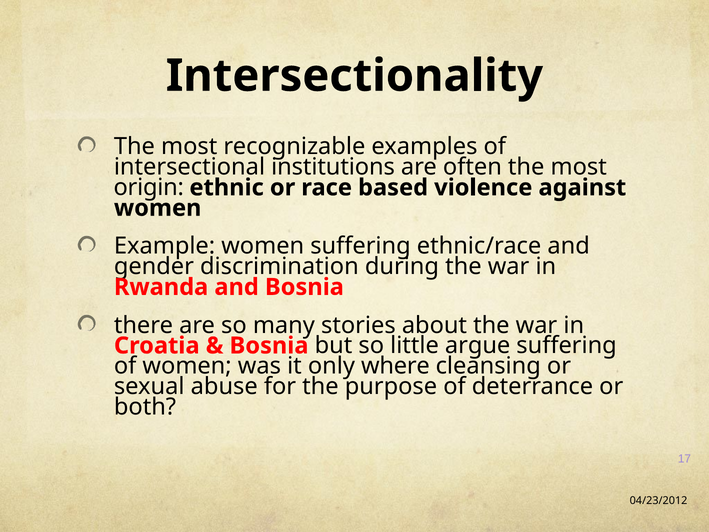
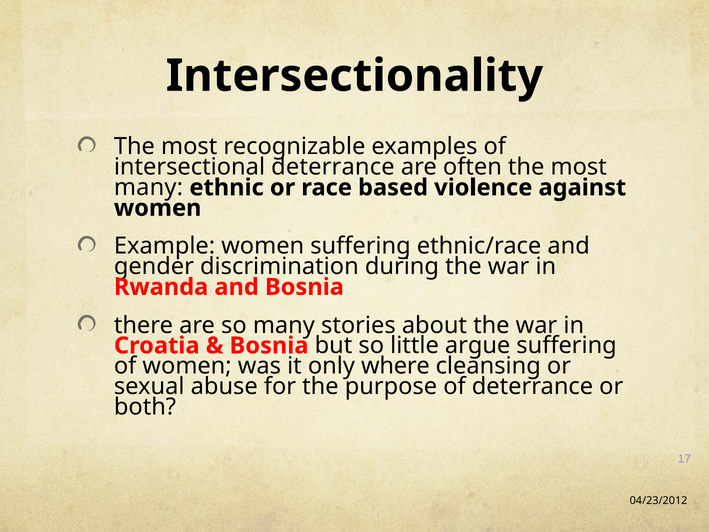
intersectional institutions: institutions -> deterrance
origin at (149, 187): origin -> many
